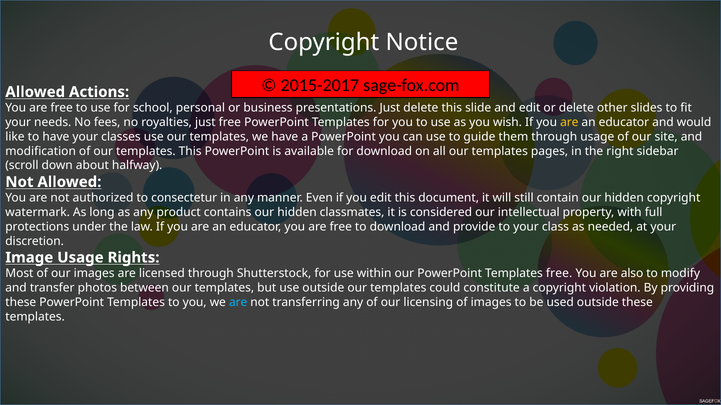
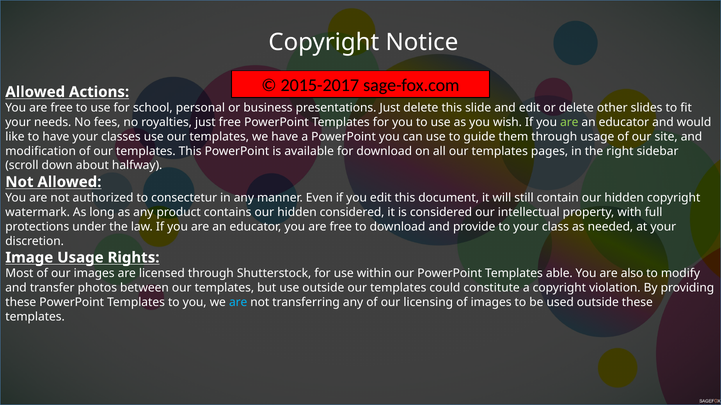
are at (569, 123) colour: yellow -> light green
hidden classmates: classmates -> considered
Templates free: free -> able
